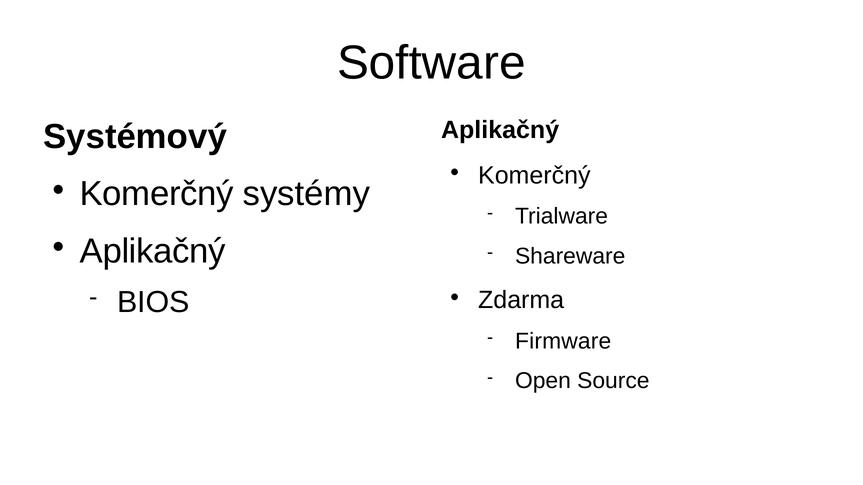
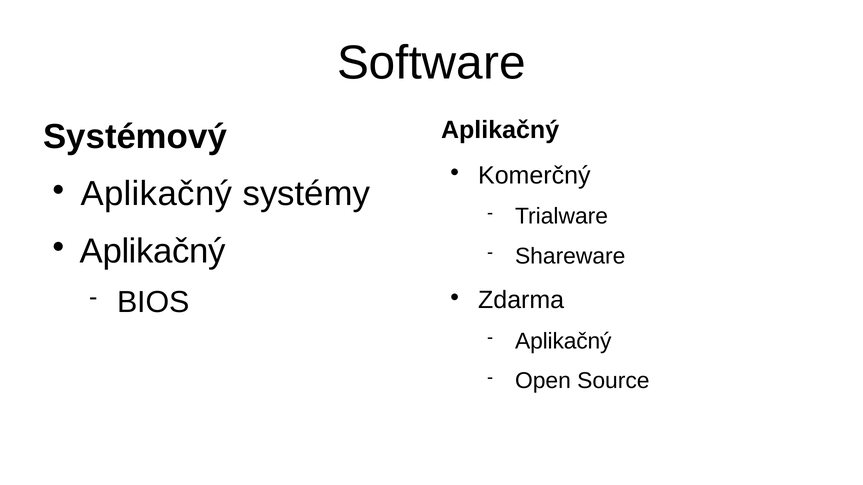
Komerčný at (157, 194): Komerčný -> Aplikačný
Firmware at (563, 341): Firmware -> Aplikačný
